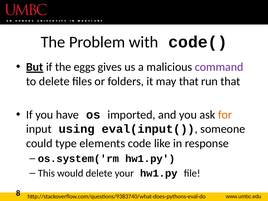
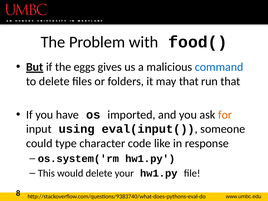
code(: code( -> food(
command colour: purple -> blue
elements: elements -> character
